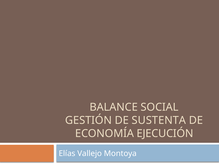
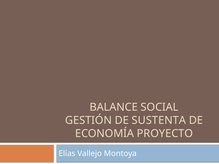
EJECUCIÓN: EJECUCIÓN -> PROYECTO
